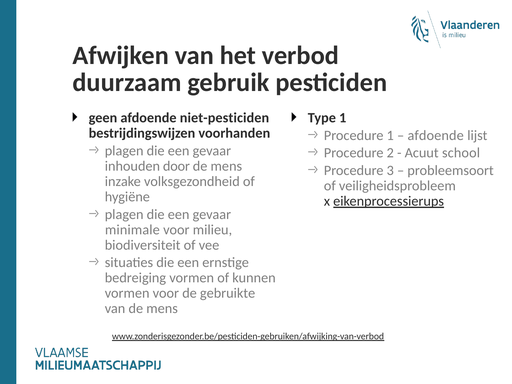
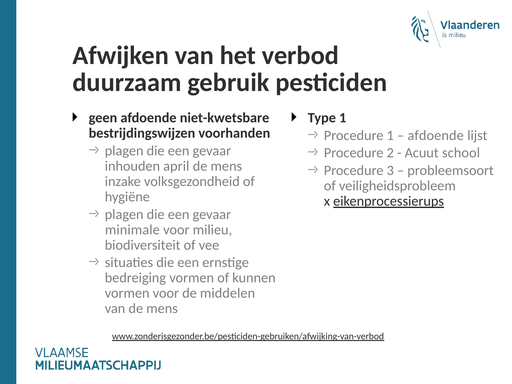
niet-pesticiden: niet-pesticiden -> niet-kwetsbare
door: door -> april
gebruikte: gebruikte -> middelen
